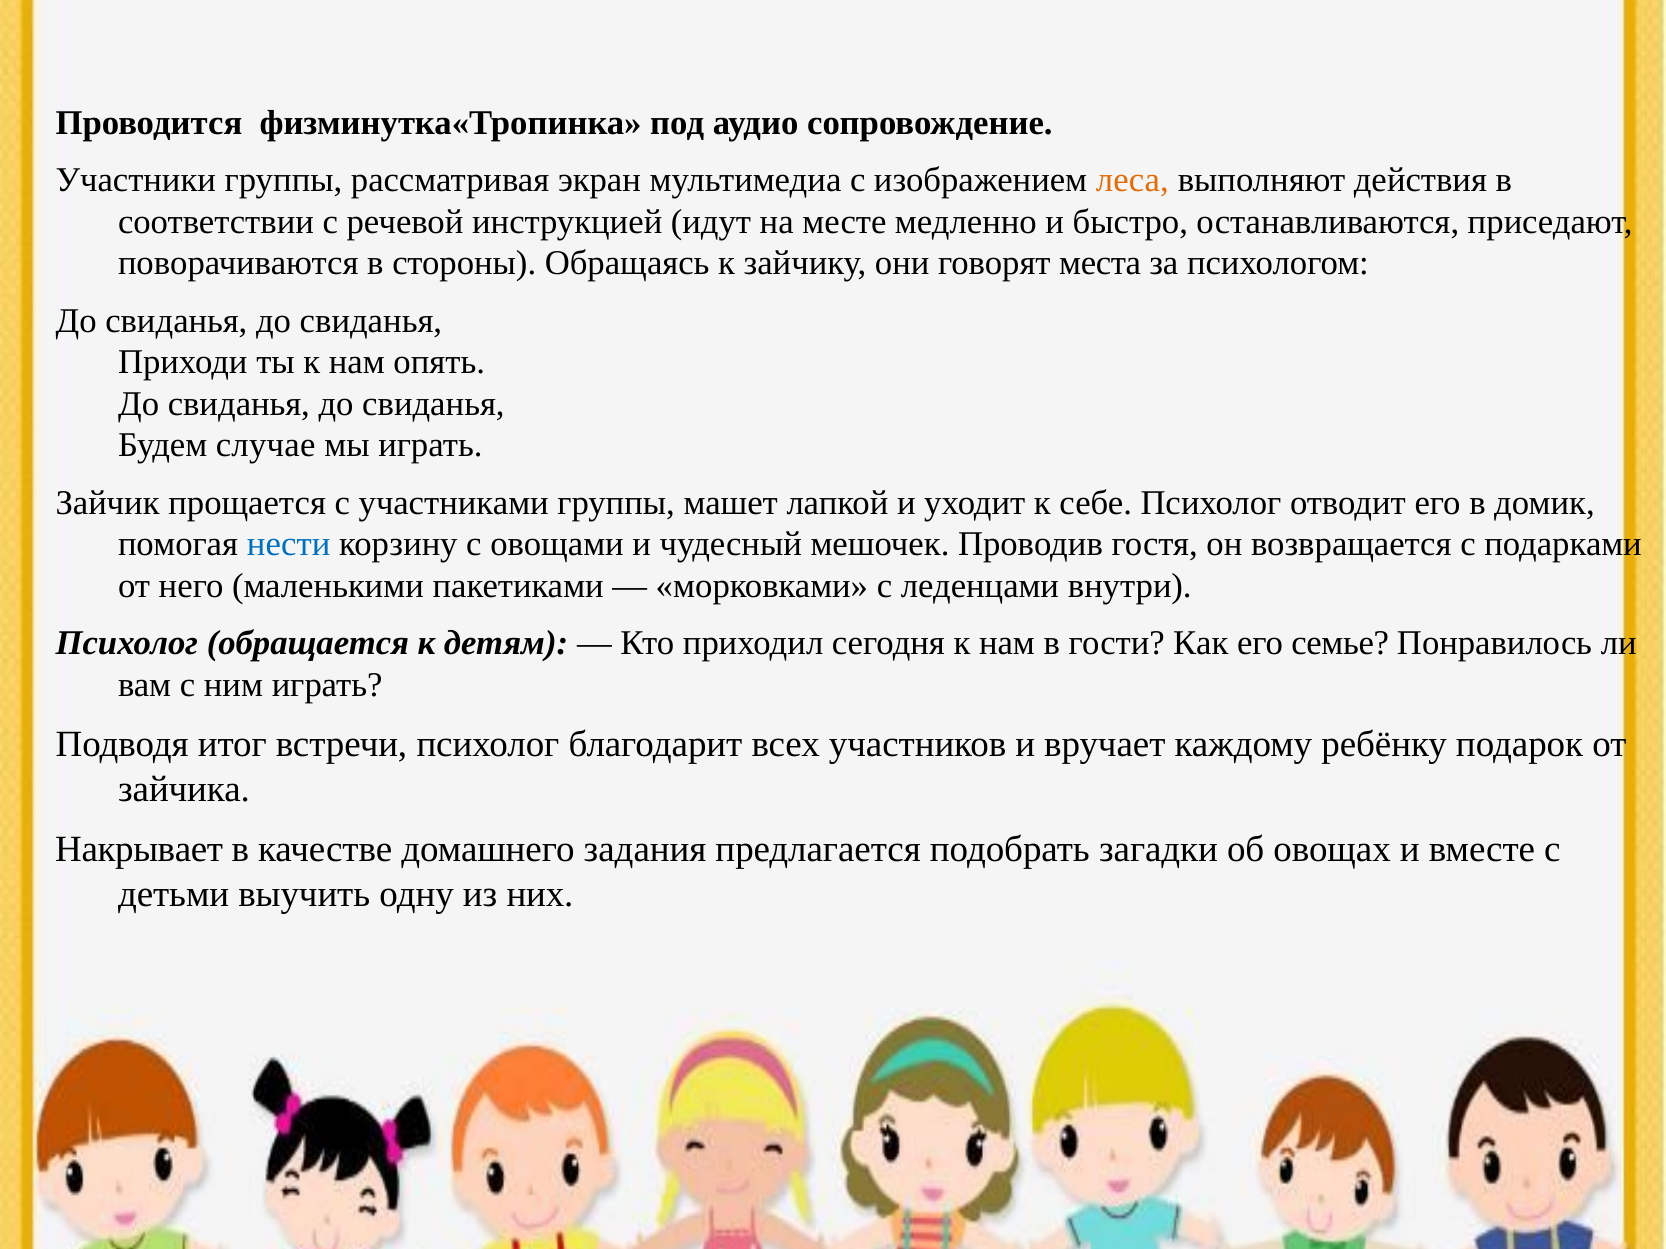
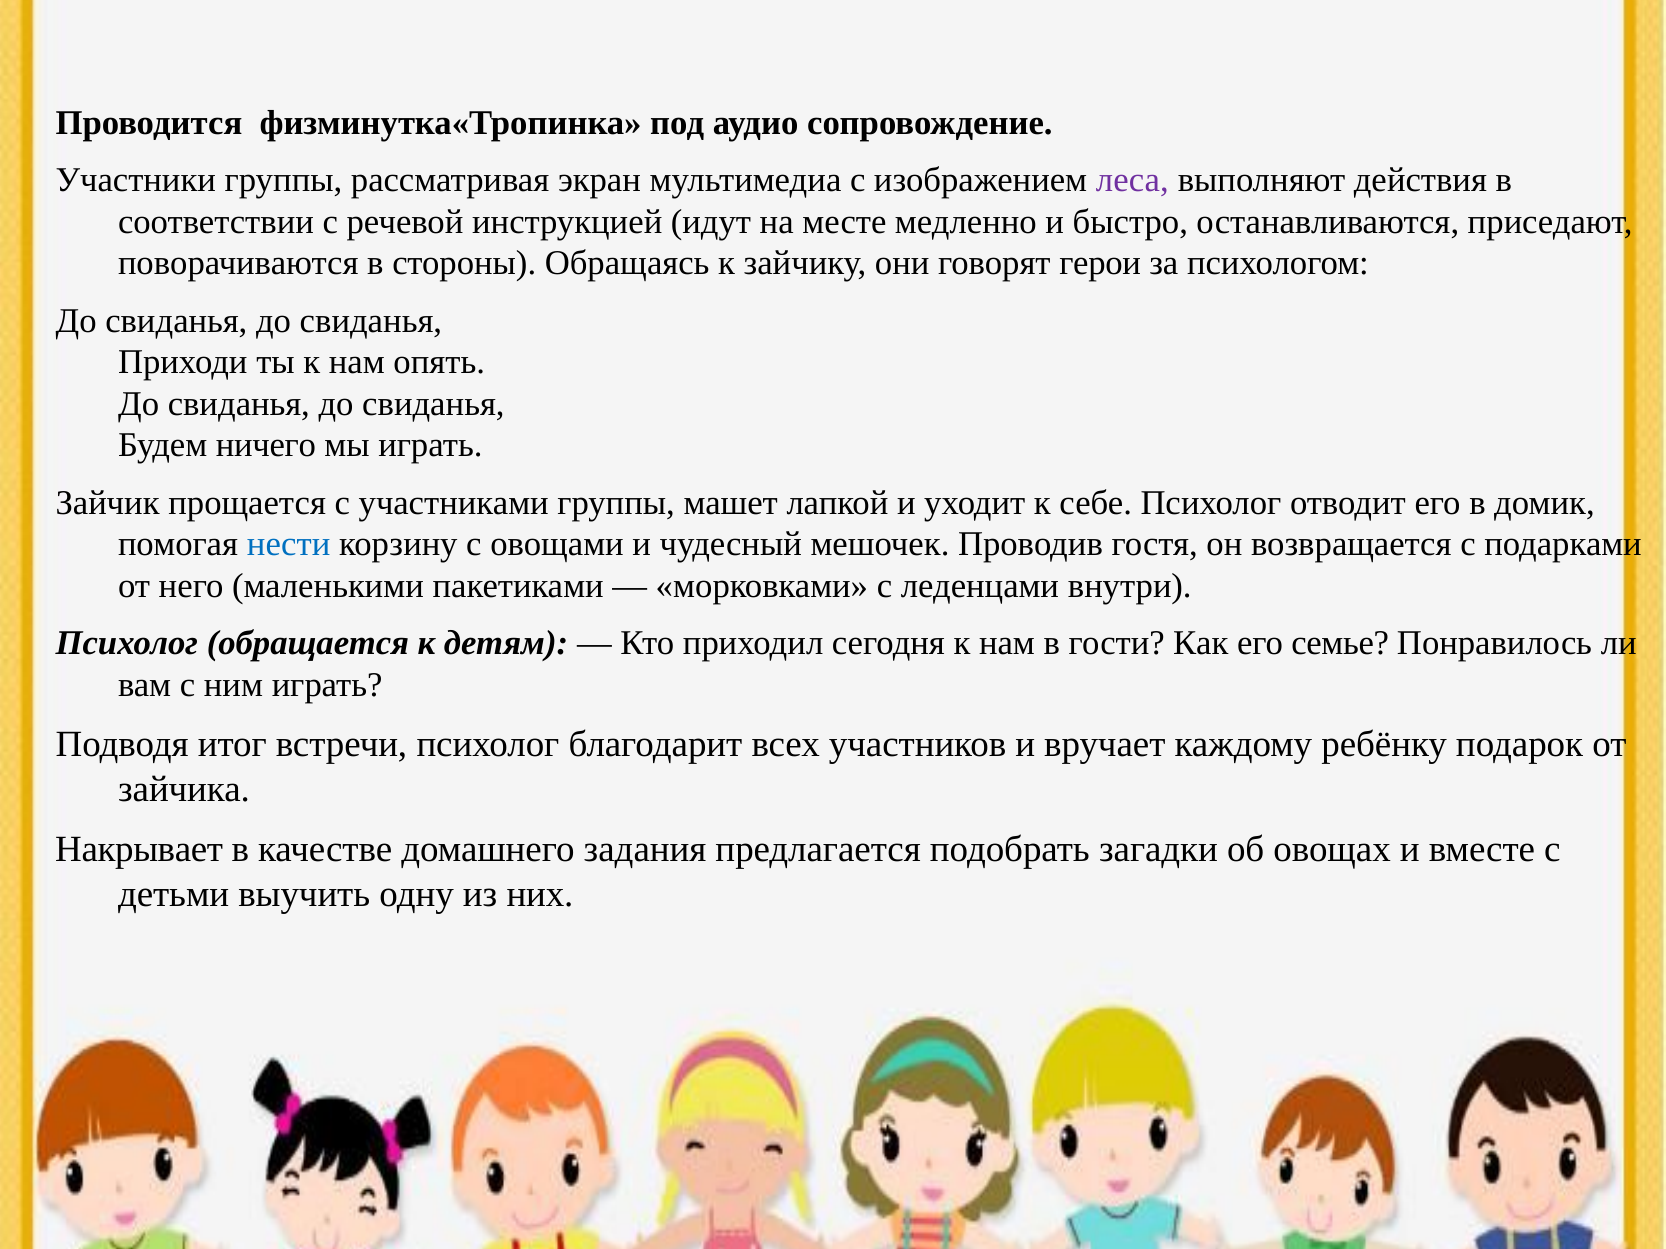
леса colour: orange -> purple
места: места -> герои
случае: случае -> ничего
